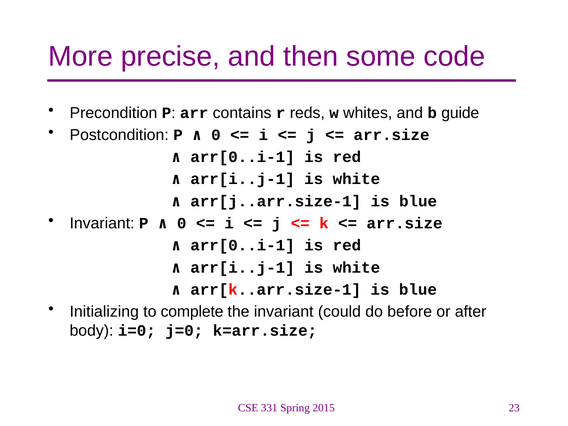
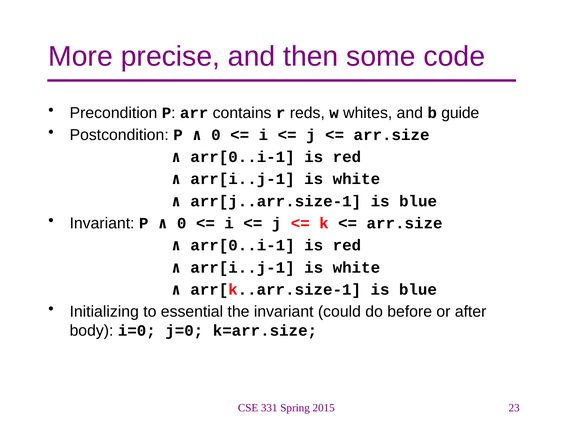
complete: complete -> essential
